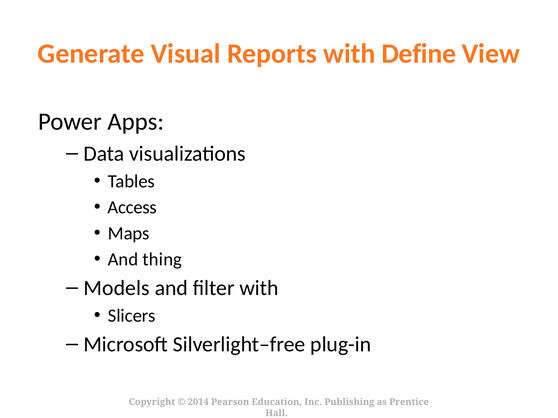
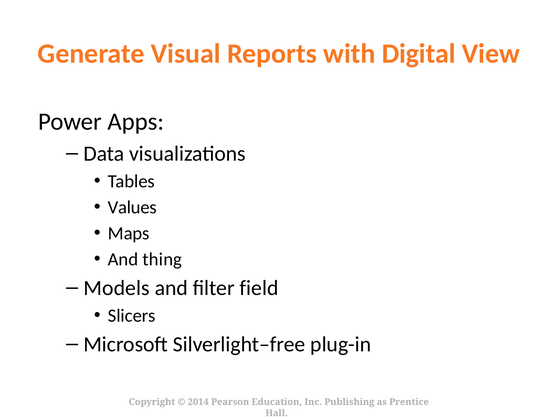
Define: Define -> Digital
Access: Access -> Values
filter with: with -> field
